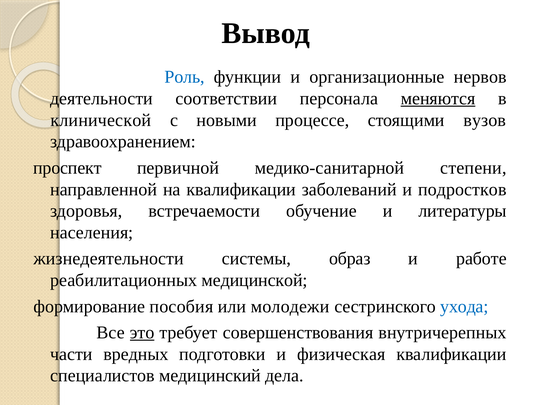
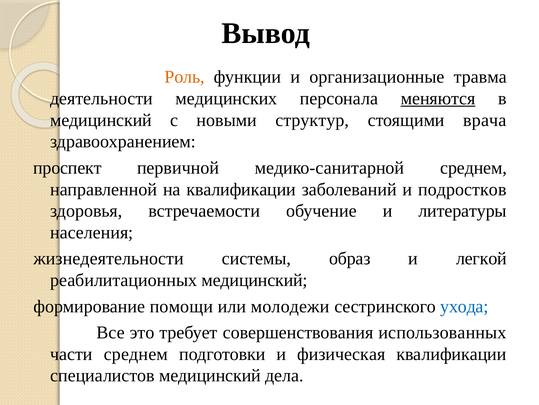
Роль colour: blue -> orange
нервов: нервов -> травма
соответствии: соответствии -> медицинских
клинической at (101, 120): клинической -> медицинский
процессе: процессе -> структур
вузов: вузов -> врача
медико-санитарной степени: степени -> среднем
работе: работе -> легкой
реабилитационных медицинской: медицинской -> медицинский
пособия: пособия -> помощи
это underline: present -> none
внутричерепных: внутричерепных -> использованных
части вредных: вредных -> среднем
